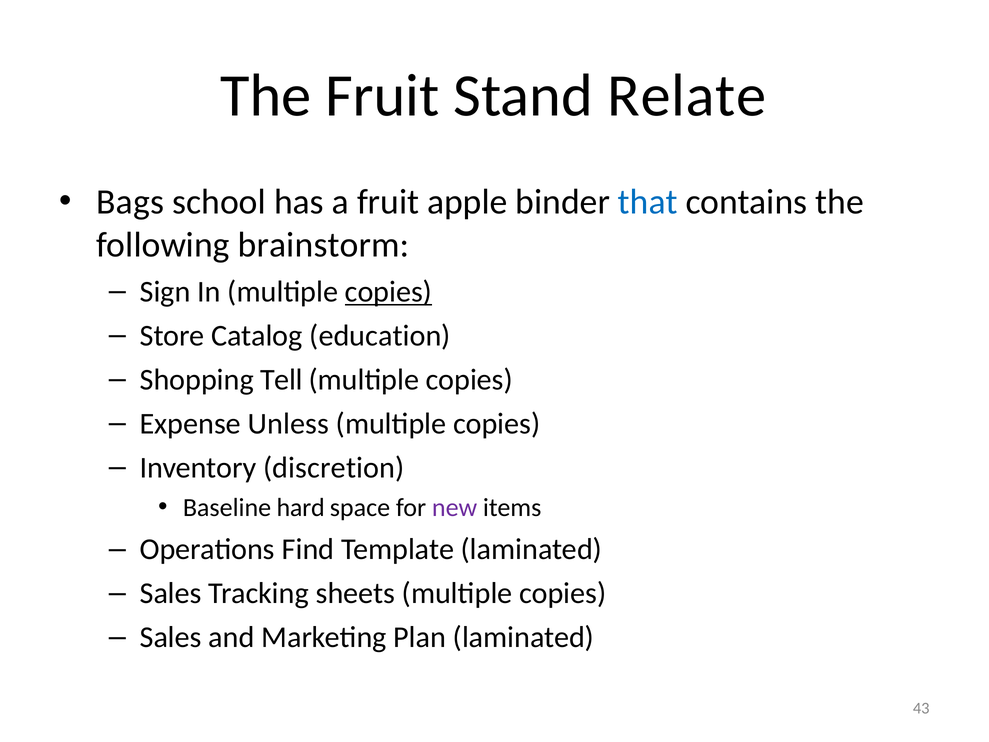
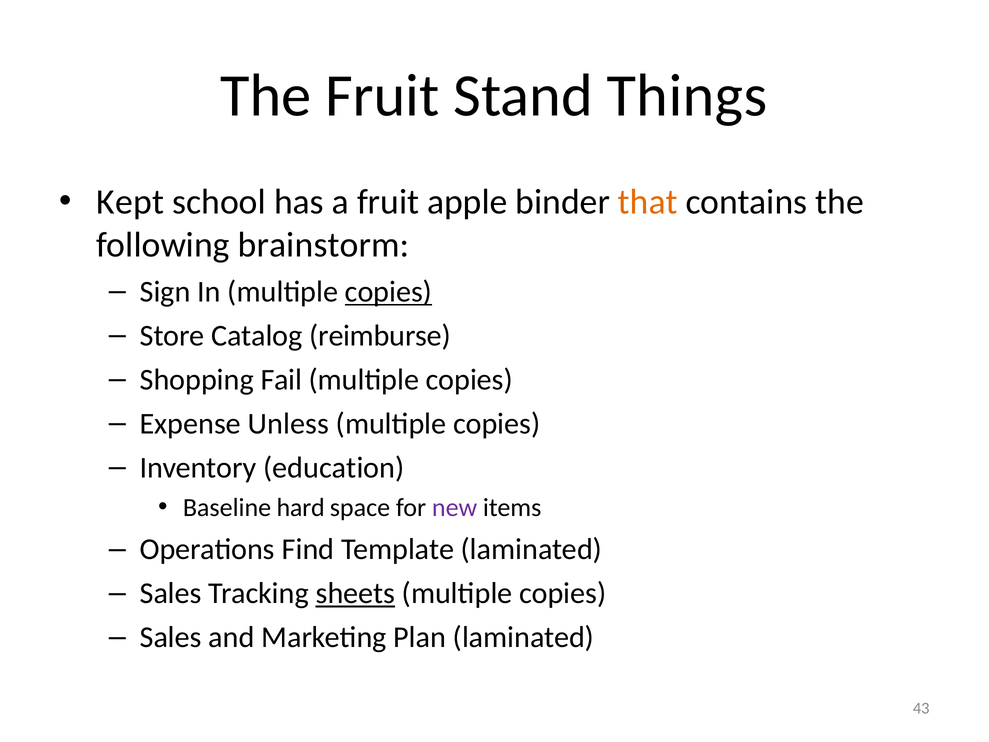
Relate: Relate -> Things
Bags: Bags -> Kept
that colour: blue -> orange
education: education -> reimburse
Tell: Tell -> Fail
discretion: discretion -> education
sheets underline: none -> present
